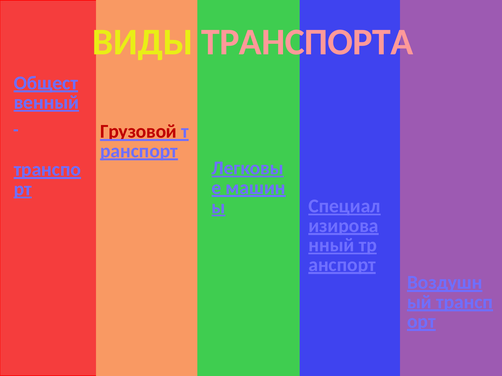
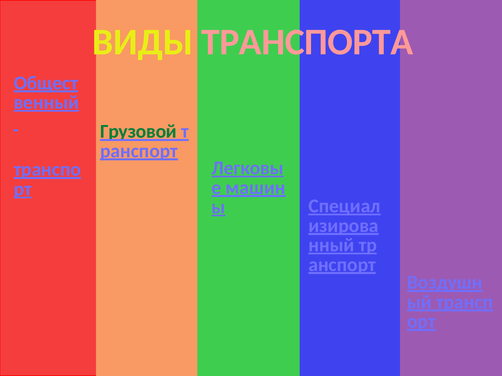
Грузовой colour: red -> green
